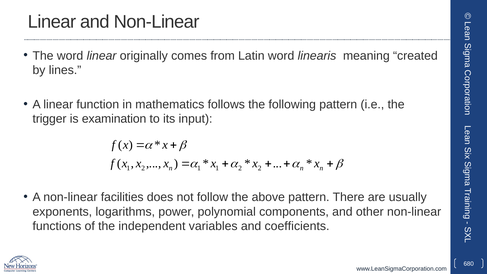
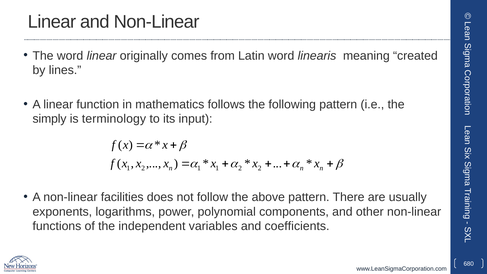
trigger: trigger -> simply
examination: examination -> terminology
